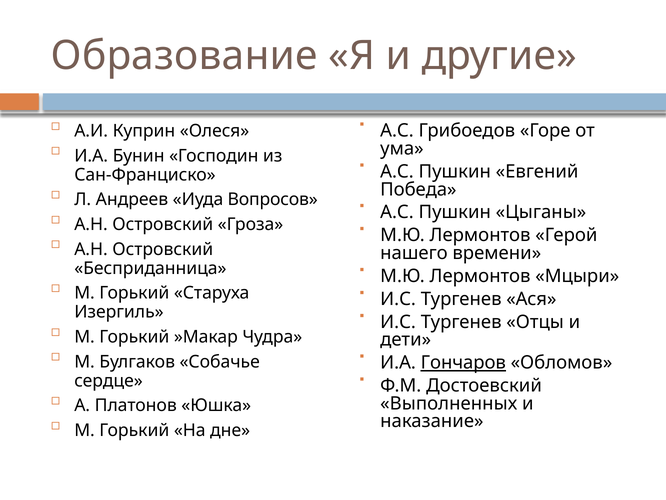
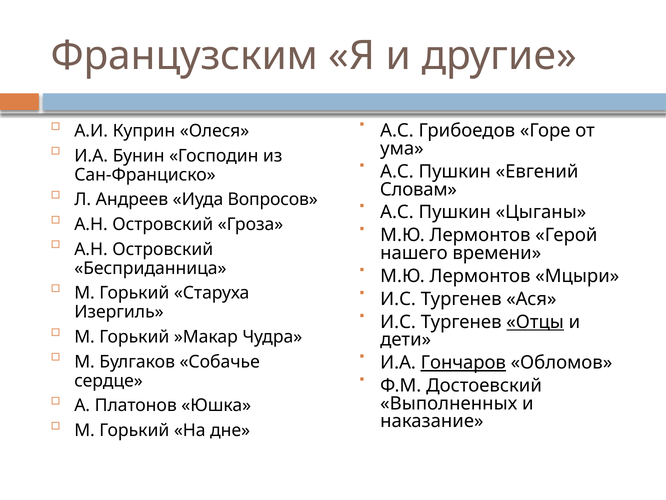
Образование: Образование -> Французским
Победа: Победа -> Словам
Отцы underline: none -> present
